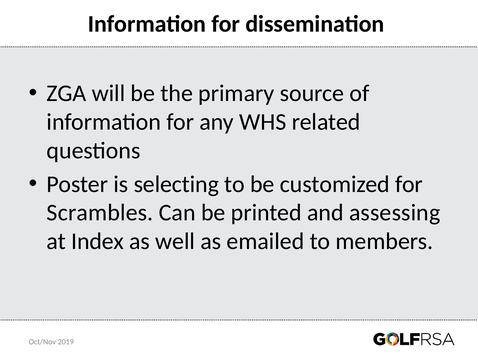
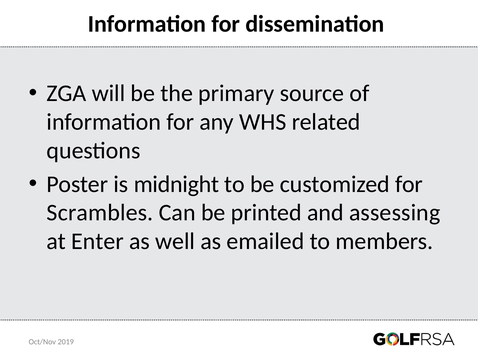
selecting: selecting -> midnight
Index: Index -> Enter
